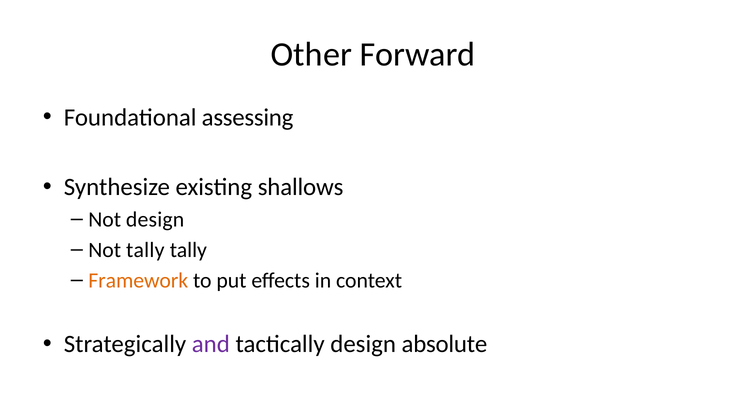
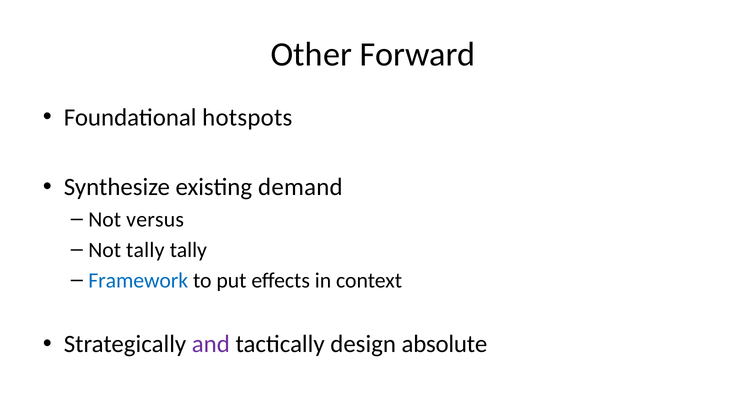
assessing: assessing -> hotspots
shallows: shallows -> demand
Not design: design -> versus
Framework colour: orange -> blue
